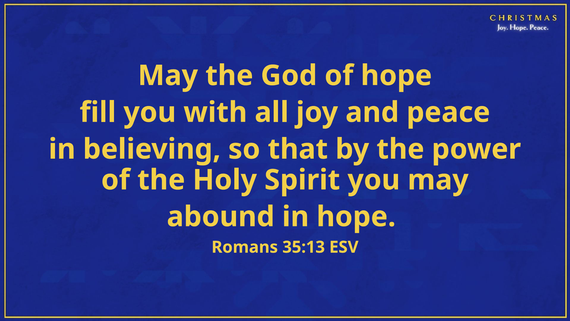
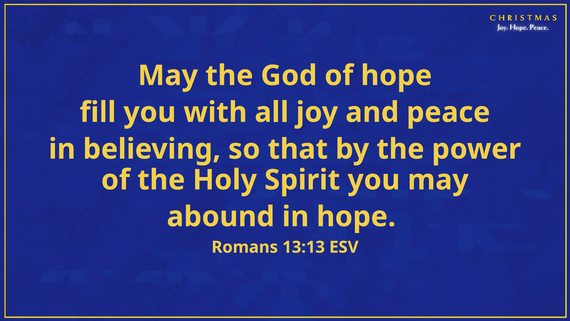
35:13: 35:13 -> 13:13
